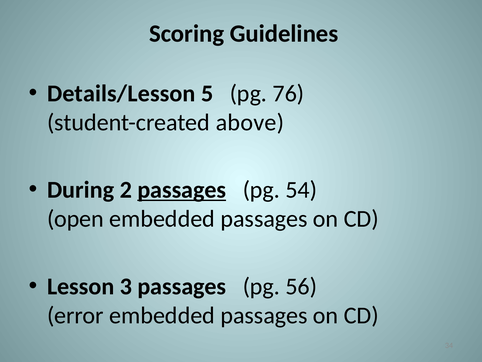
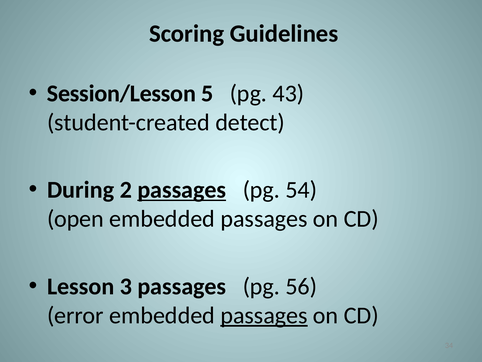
Details/Lesson: Details/Lesson -> Session/Lesson
76: 76 -> 43
above: above -> detect
passages at (264, 315) underline: none -> present
